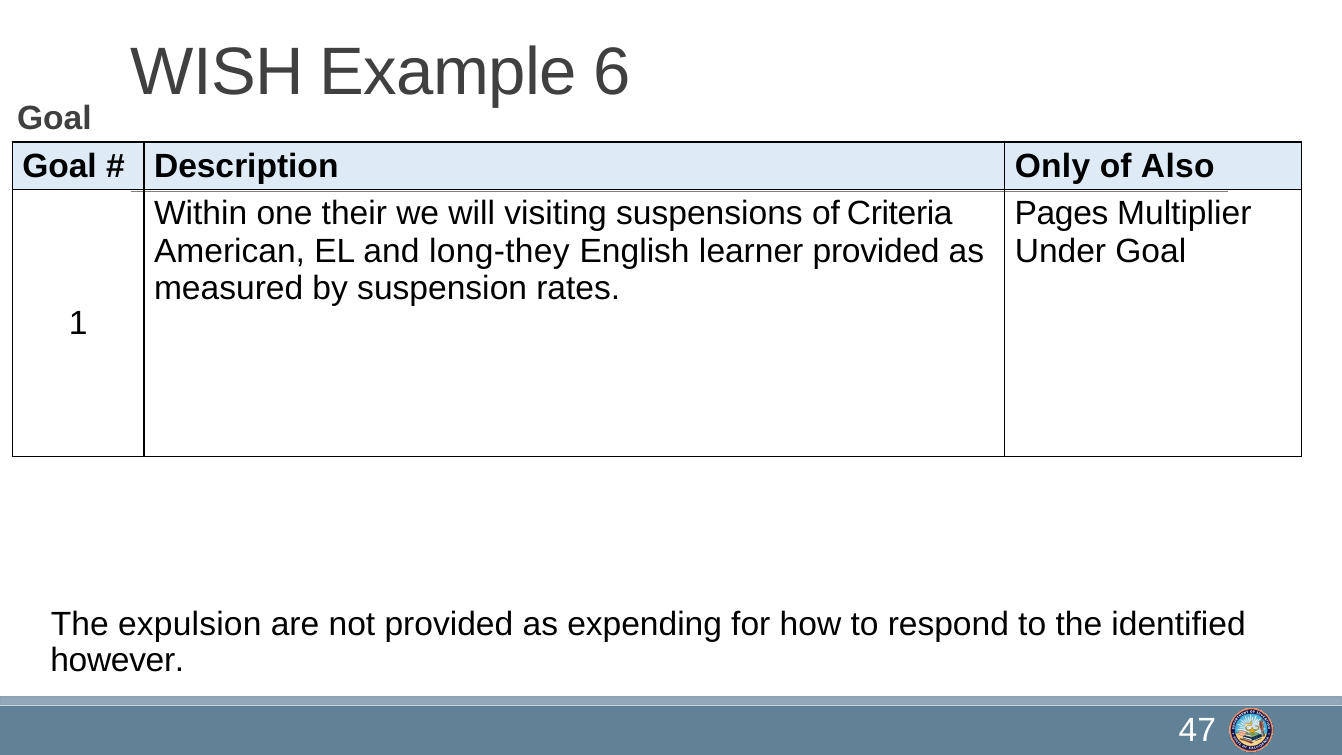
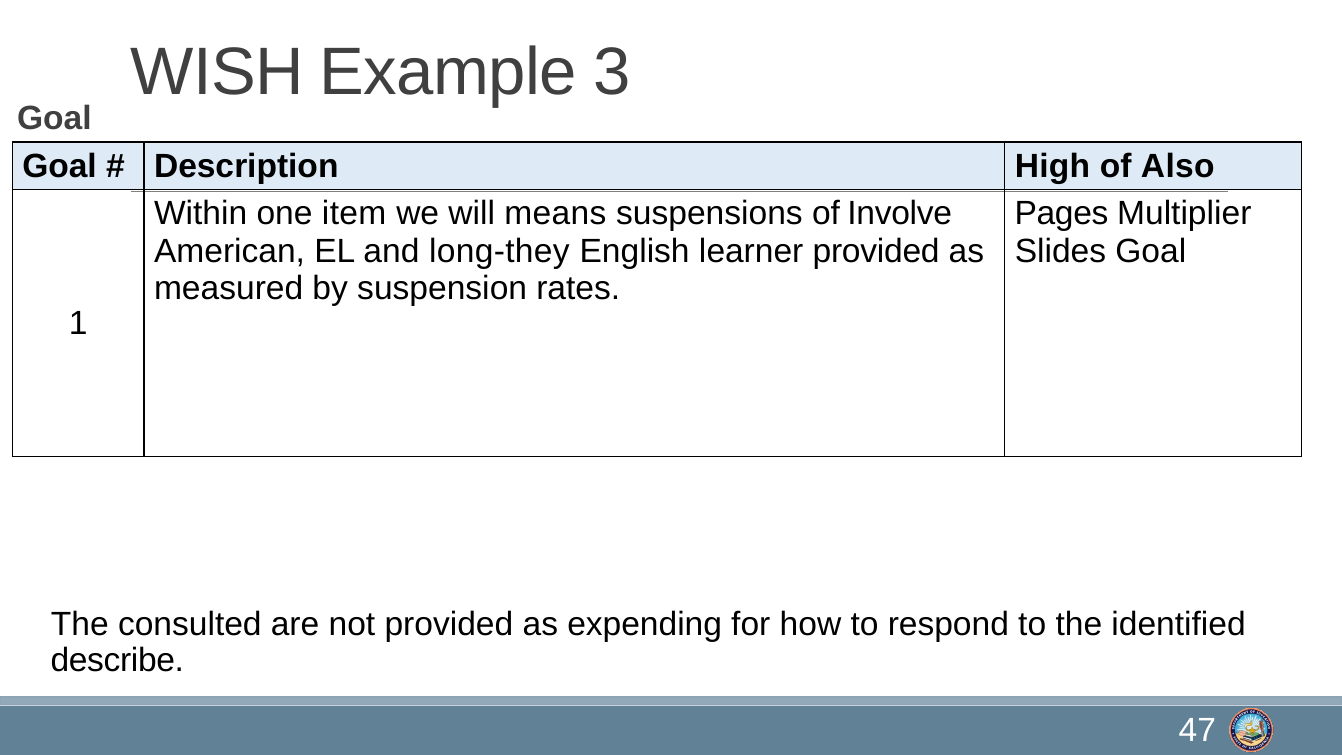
6: 6 -> 3
Only: Only -> High
their: their -> item
visiting: visiting -> means
Criteria: Criteria -> Involve
Under: Under -> Slides
expulsion: expulsion -> consulted
however: however -> describe
